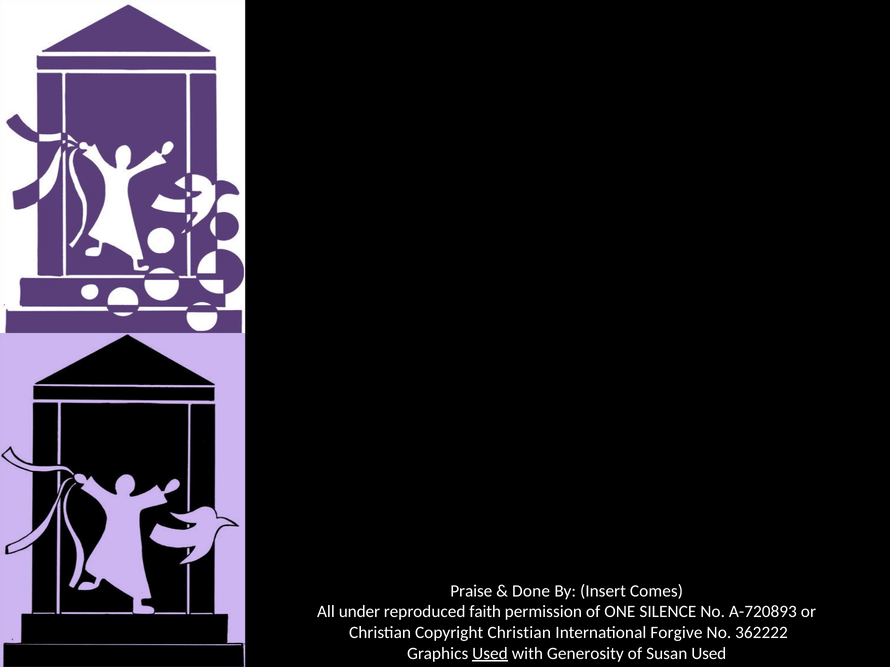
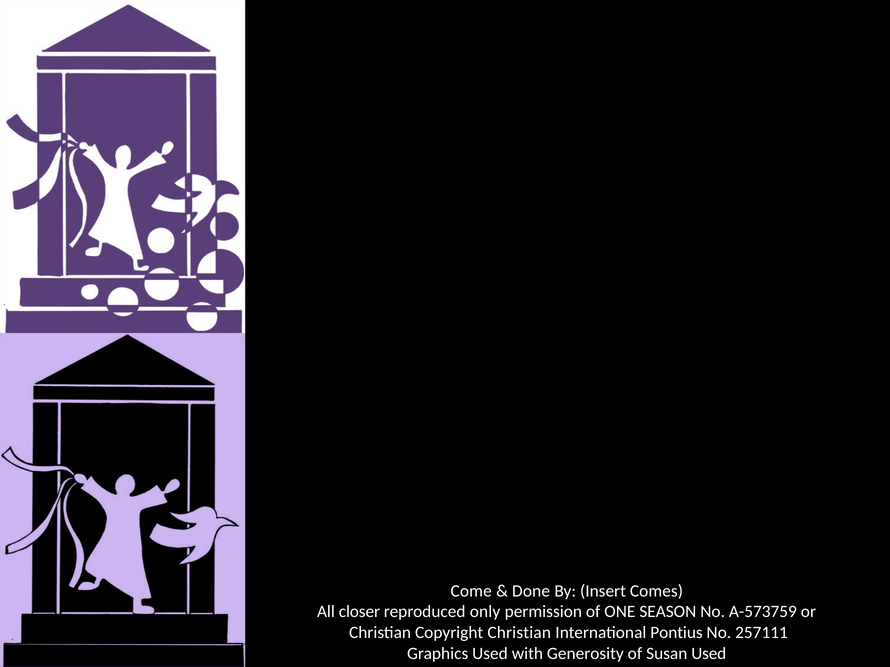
Praise: Praise -> Come
under: under -> closer
faith: faith -> only
SILENCE: SILENCE -> SEASON
A-720893: A-720893 -> A-573759
Forgive: Forgive -> Pontius
362222: 362222 -> 257111
Used at (490, 654) underline: present -> none
